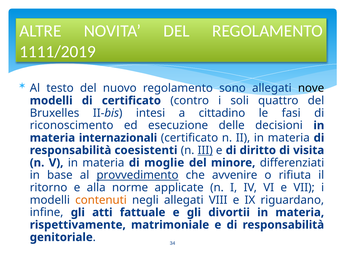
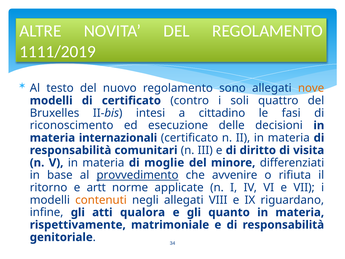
nove colour: black -> orange
coesistenti: coesistenti -> comunitari
III underline: present -> none
alla: alla -> artt
fattuale: fattuale -> qualora
divortii: divortii -> quanto
